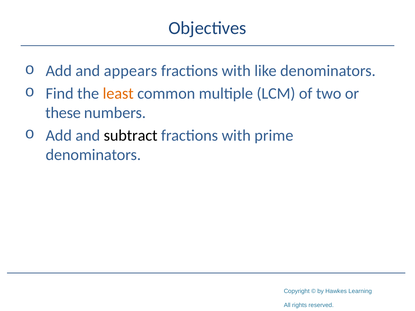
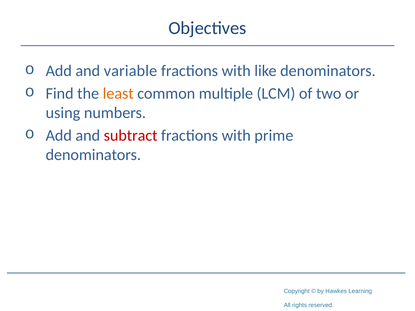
appears: appears -> variable
these: these -> using
subtract colour: black -> red
